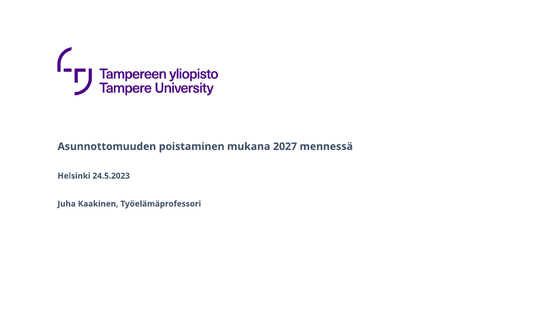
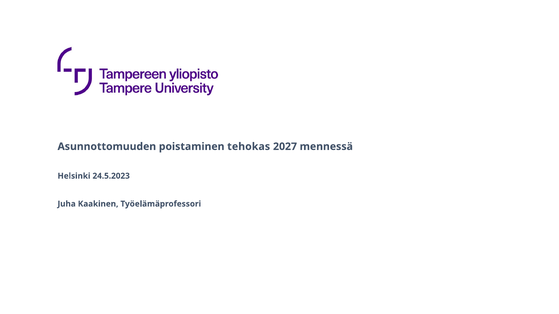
mukana: mukana -> tehokas
